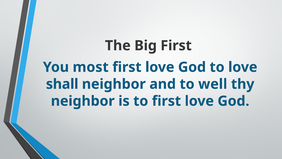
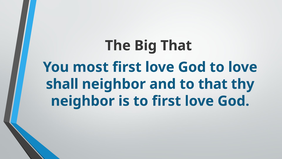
Big First: First -> That
to well: well -> that
